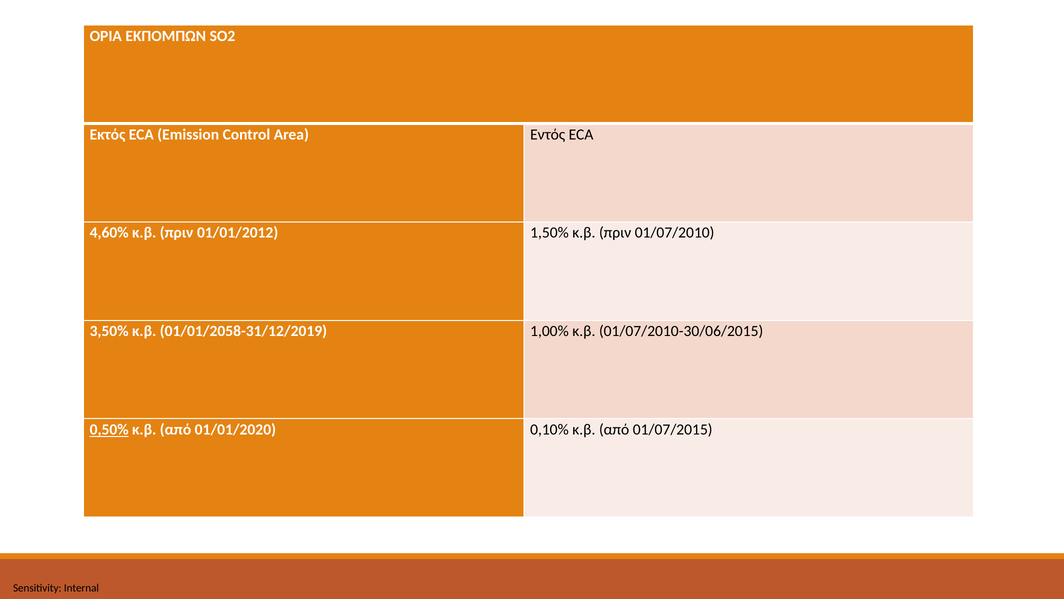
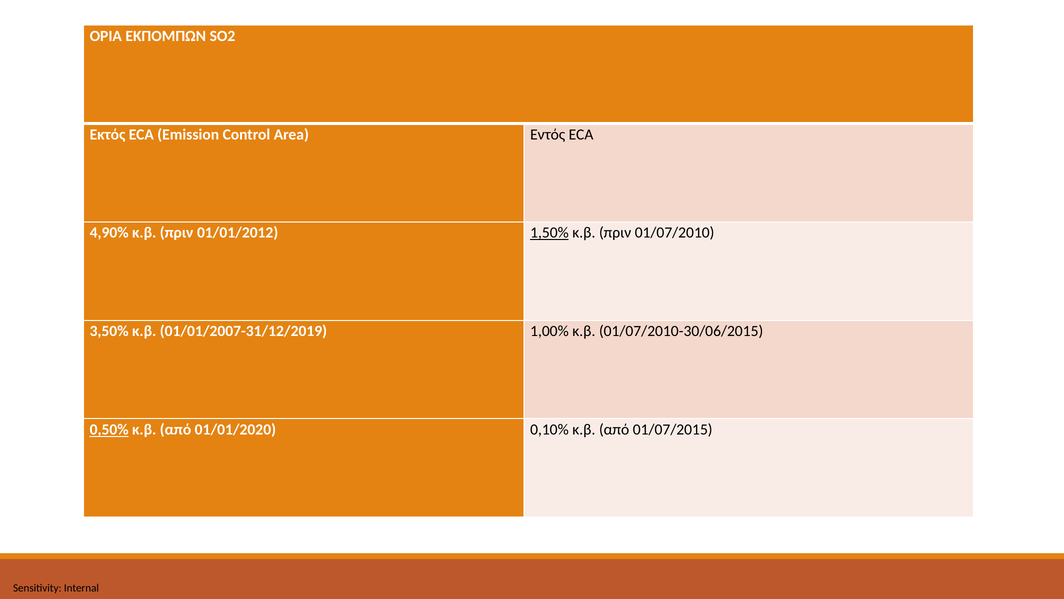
4,60%: 4,60% -> 4,90%
1,50% underline: none -> present
01/01/2058-31/12/2019: 01/01/2058-31/12/2019 -> 01/01/2007-31/12/2019
